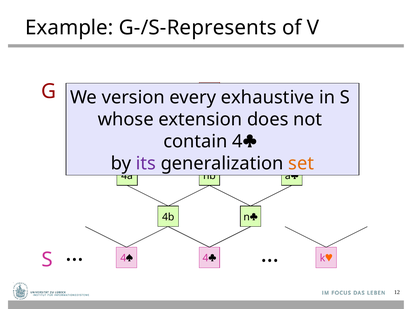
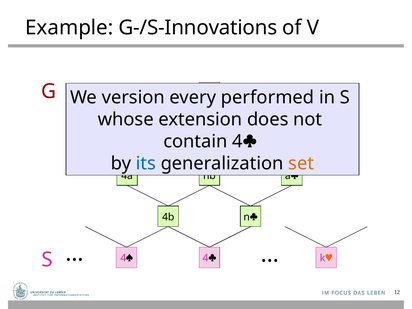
G-/S-Represents: G-/S-Represents -> G-/S-Innovations
exhaustive: exhaustive -> performed
its colour: purple -> blue
